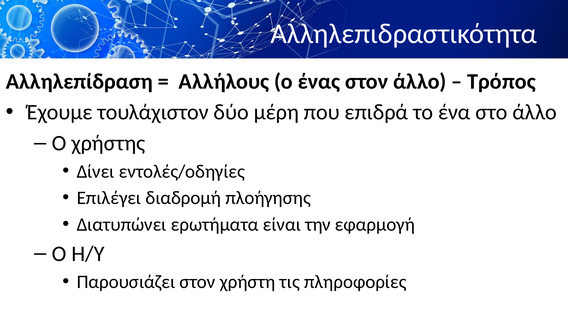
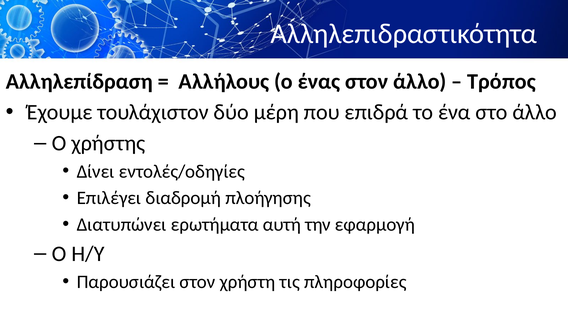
είναι: είναι -> αυτή
